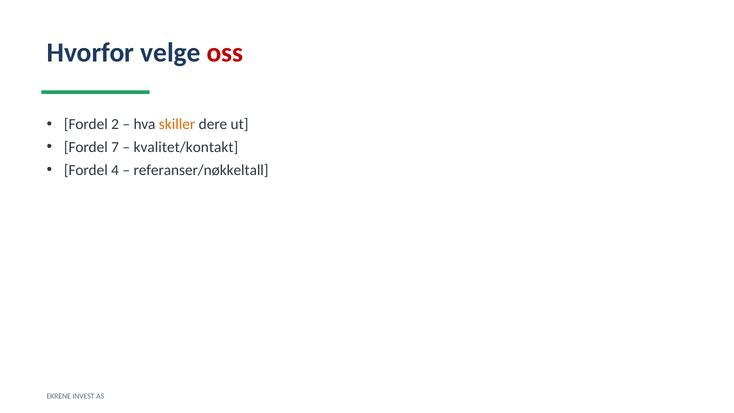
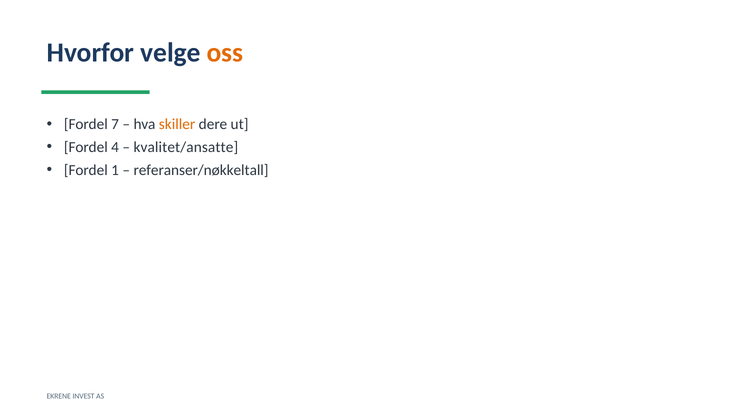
oss colour: red -> orange
2: 2 -> 7
7: 7 -> 4
kvalitet/kontakt: kvalitet/kontakt -> kvalitet/ansatte
4: 4 -> 1
